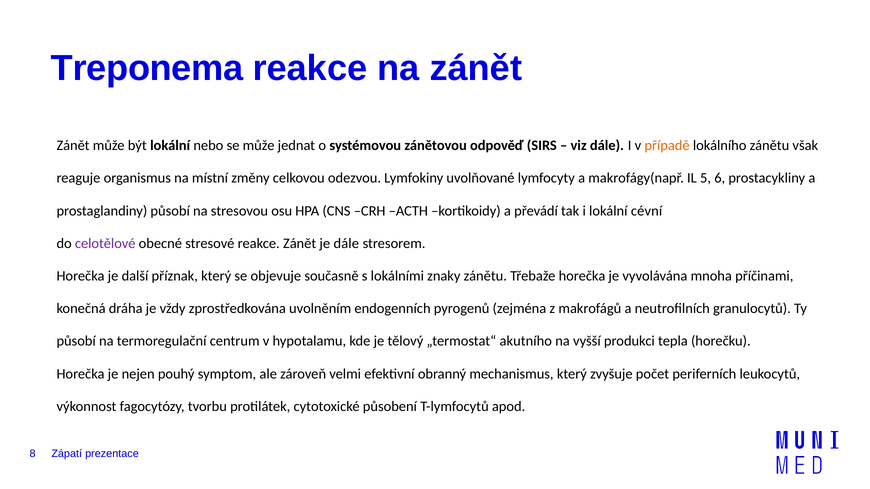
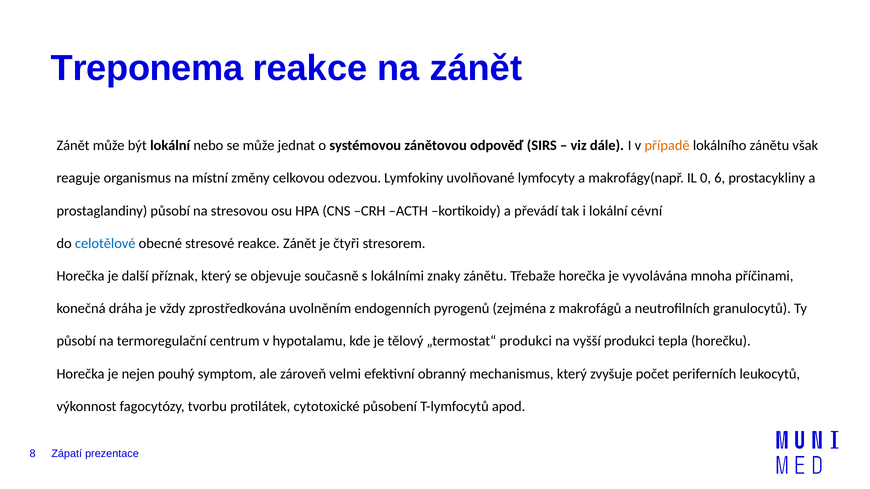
5: 5 -> 0
celotělové colour: purple -> blue
je dále: dále -> čtyři
„termostat“ akutního: akutního -> produkci
